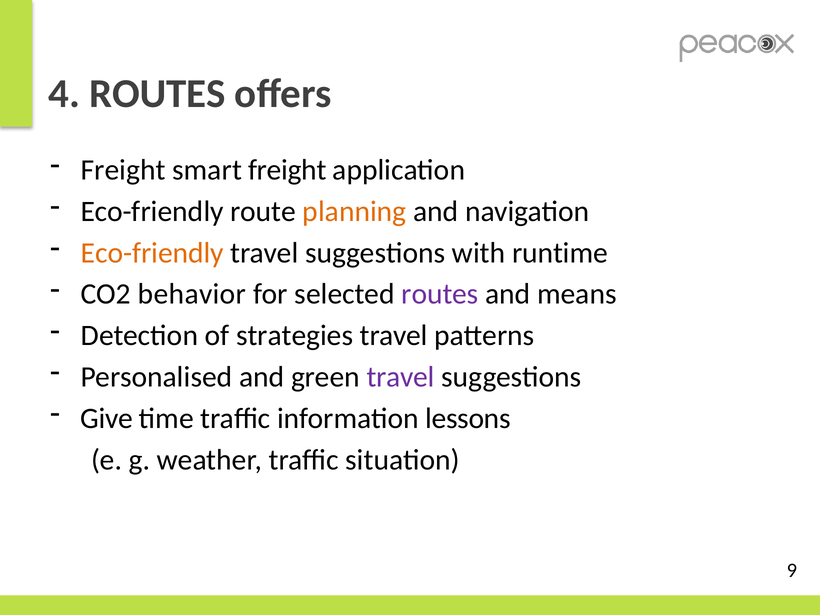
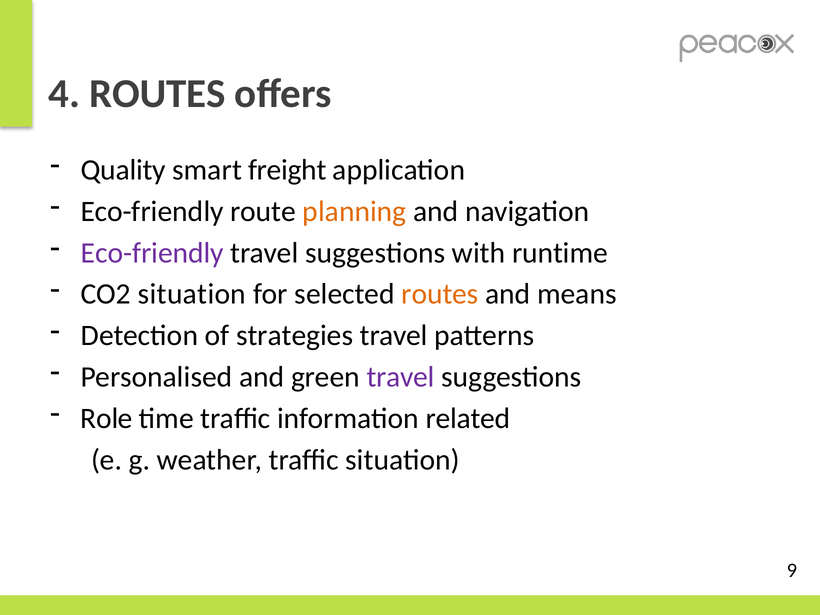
Freight at (123, 170): Freight -> Quality
Eco-friendly at (152, 253) colour: orange -> purple
CO2 behavior: behavior -> situation
routes at (440, 294) colour: purple -> orange
Give: Give -> Role
lessons: lessons -> related
